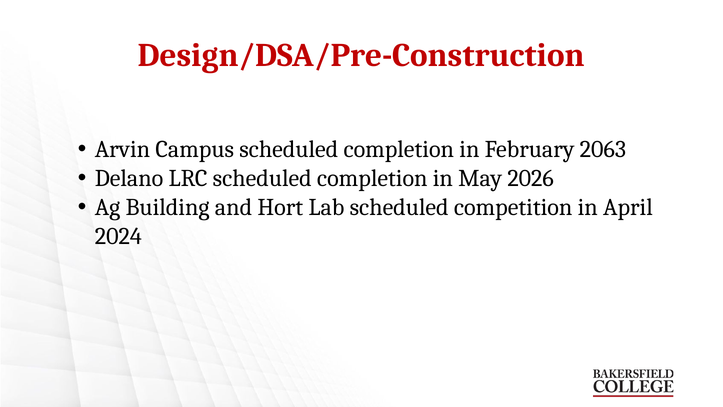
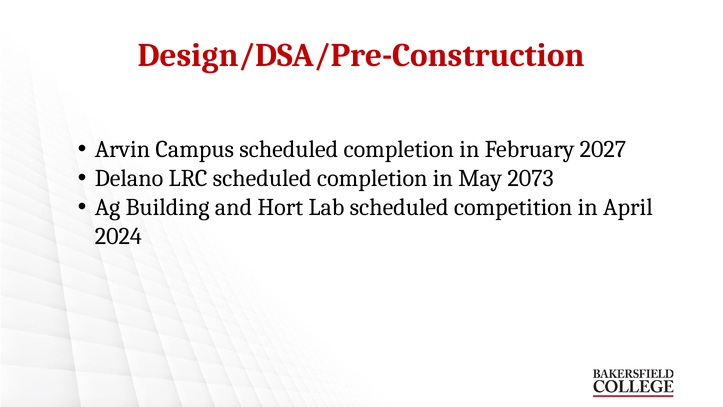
2063: 2063 -> 2027
2026: 2026 -> 2073
